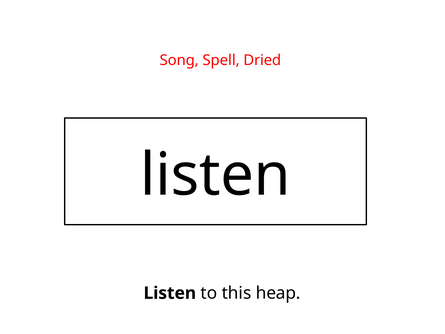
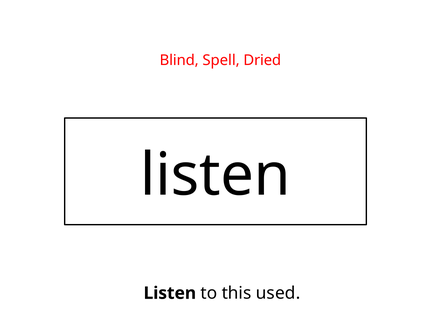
Song: Song -> Blind
heap: heap -> used
